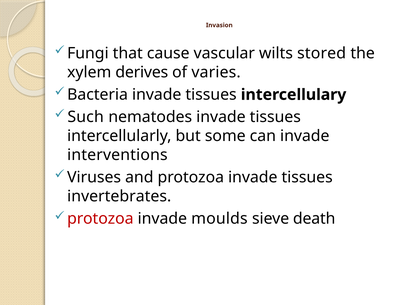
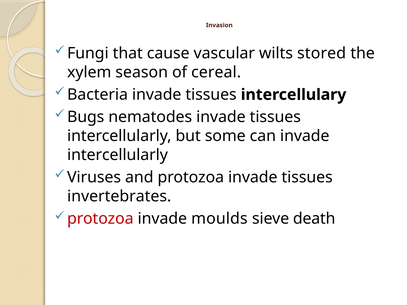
derives: derives -> season
varies: varies -> cereal
Such: Such -> Bugs
interventions at (117, 155): interventions -> intercellularly
